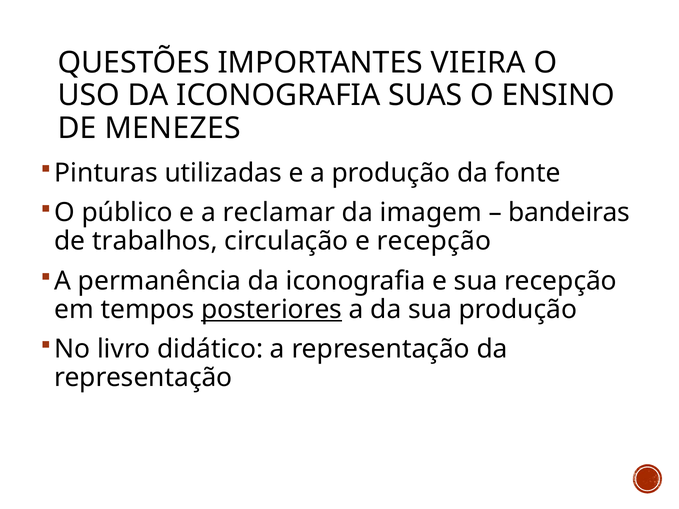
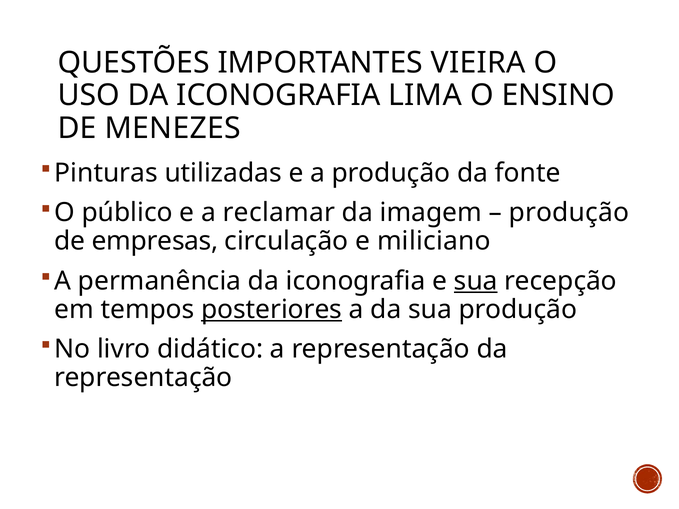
SUAS: SUAS -> LIMA
bandeiras at (569, 213): bandeiras -> produção
trabalhos: trabalhos -> empresas
e recepção: recepção -> miliciano
sua at (476, 281) underline: none -> present
